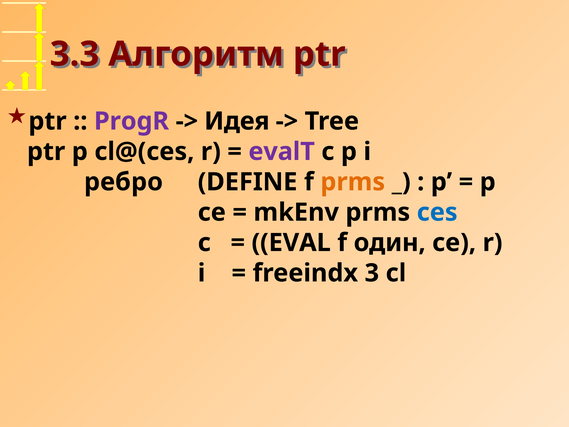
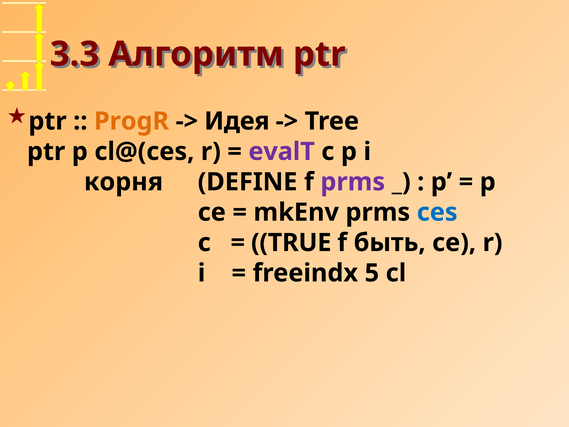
ProgR colour: purple -> orange
ребро: ребро -> корня
prms at (353, 182) colour: orange -> purple
EVAL: EVAL -> TRUE
один: один -> быть
3: 3 -> 5
